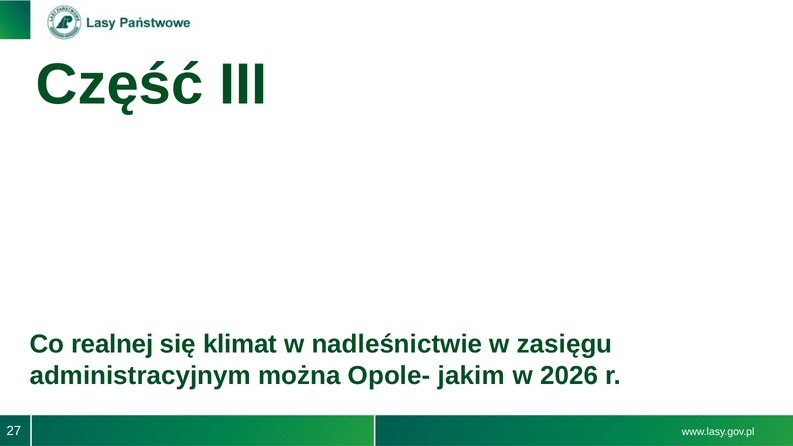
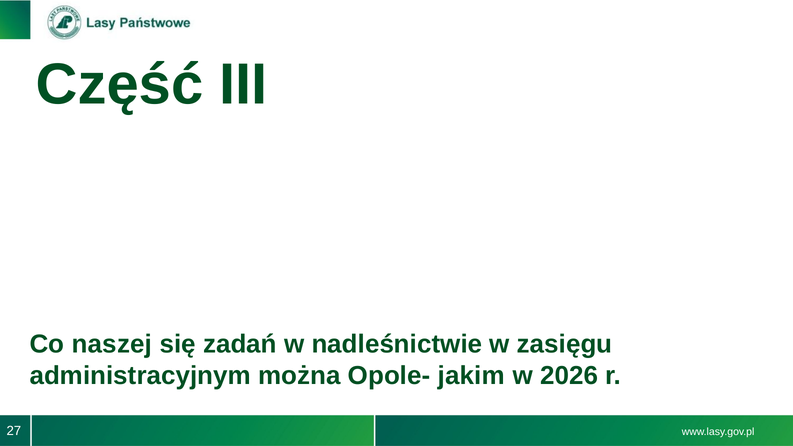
realnej: realnej -> naszej
klimat: klimat -> zadań
